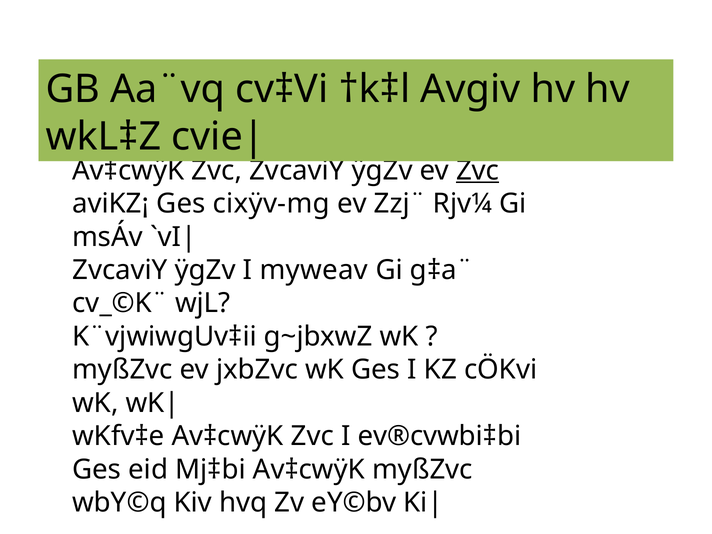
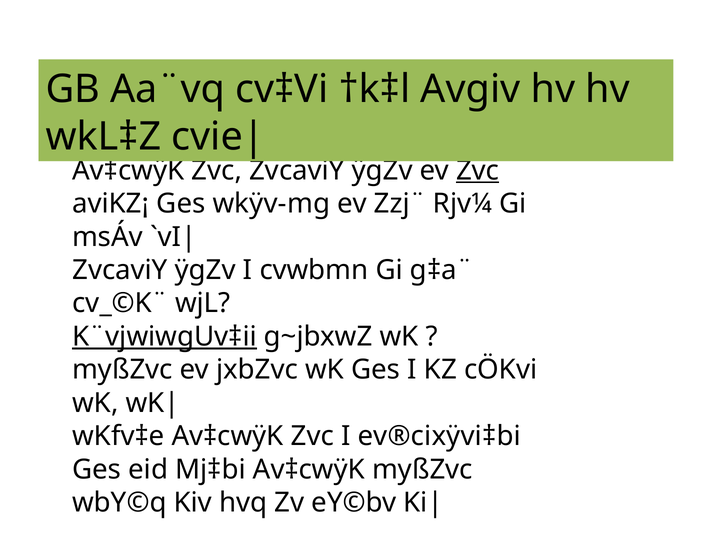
cixÿv-mg: cixÿv-mg -> wkÿv-mg
myweav: myweav -> cvwbmn
K¨vjwiwgUv‡ii underline: none -> present
ev®cvwbi‡bi: ev®cvwbi‡bi -> ev®cixÿvi‡bi
